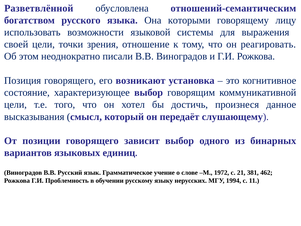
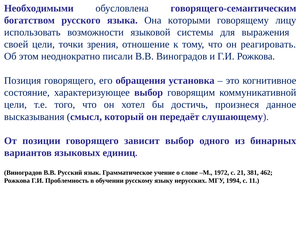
Разветвлённой: Разветвлённой -> Необходимыми
отношений-семантическим: отношений-семантическим -> говорящего-семантическим
возникают: возникают -> обращения
